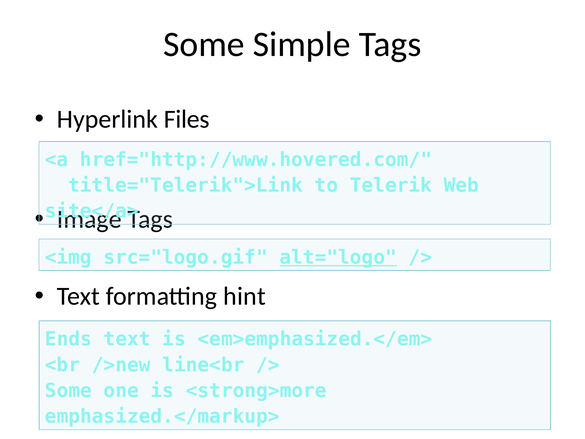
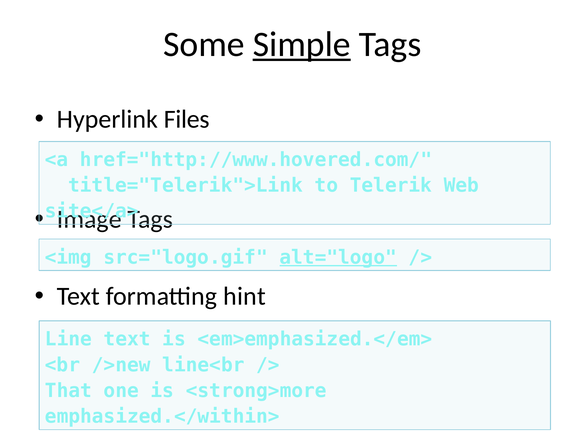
Simple underline: none -> present
Ends: Ends -> Line
Some at (68, 390): Some -> That
emphasized.</markup>: emphasized.</markup> -> emphasized.</within>
